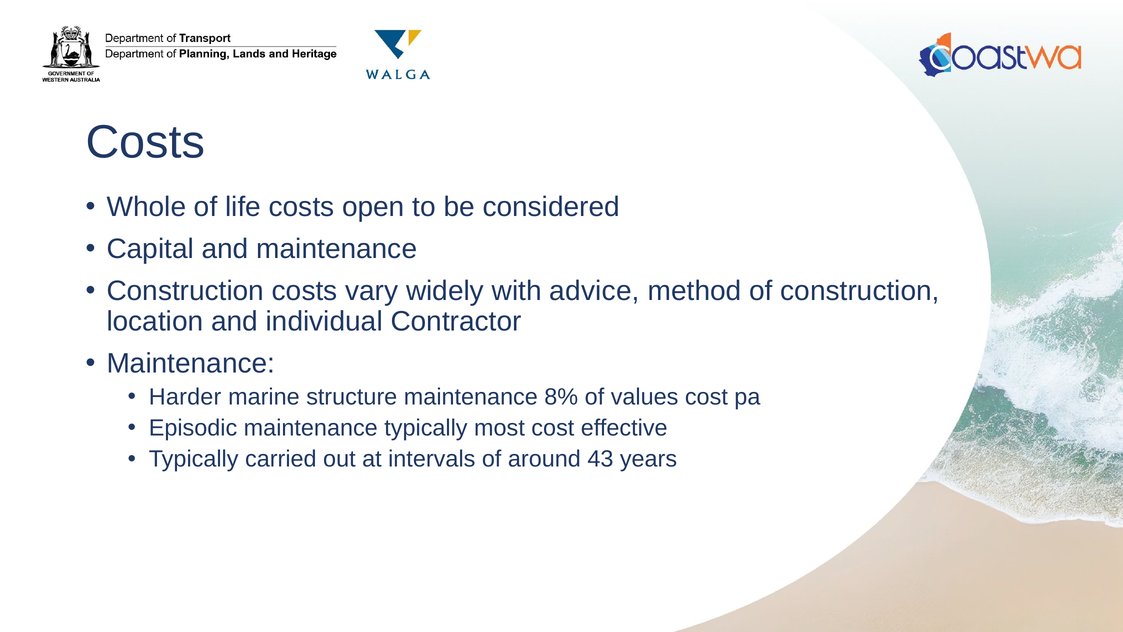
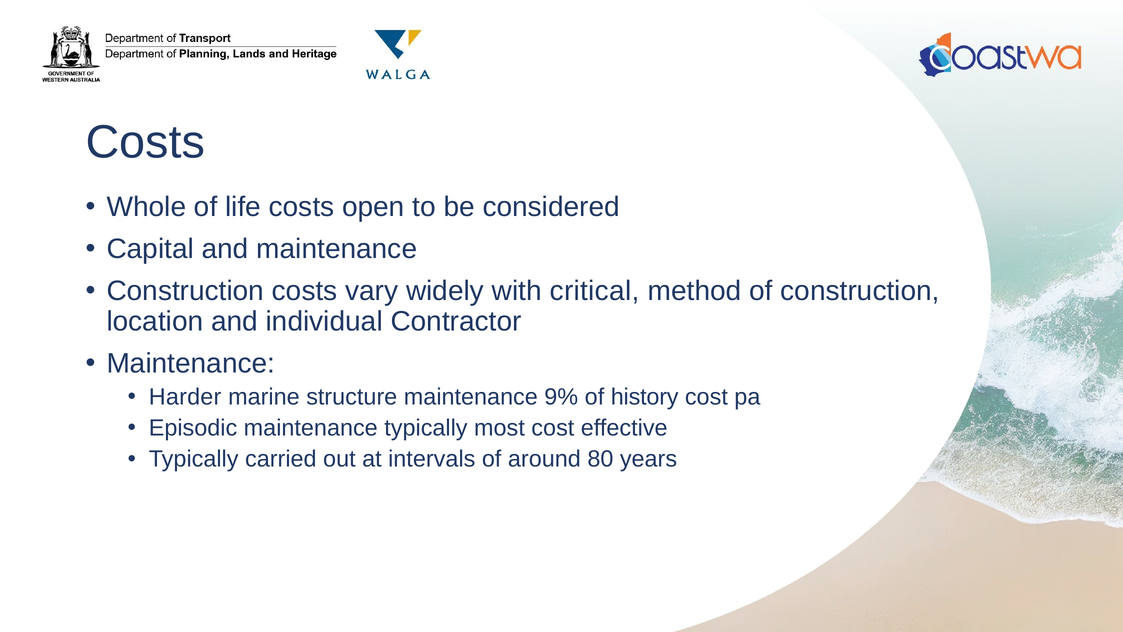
advice: advice -> critical
8%: 8% -> 9%
values: values -> history
43: 43 -> 80
